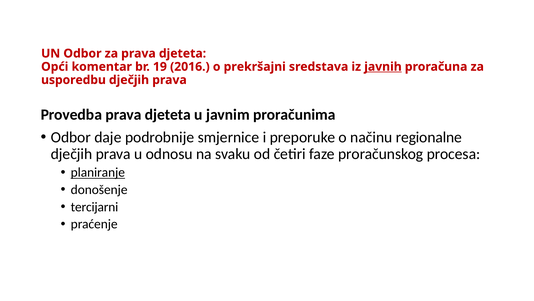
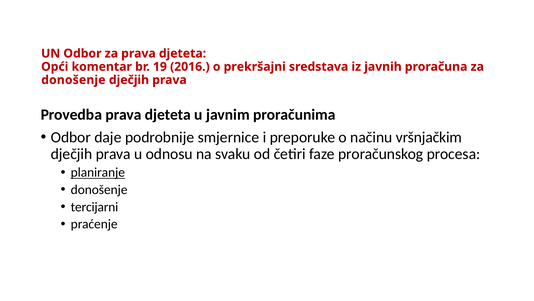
javnih underline: present -> none
usporedbu at (73, 80): usporedbu -> donošenje
regionalne: regionalne -> vršnjačkim
